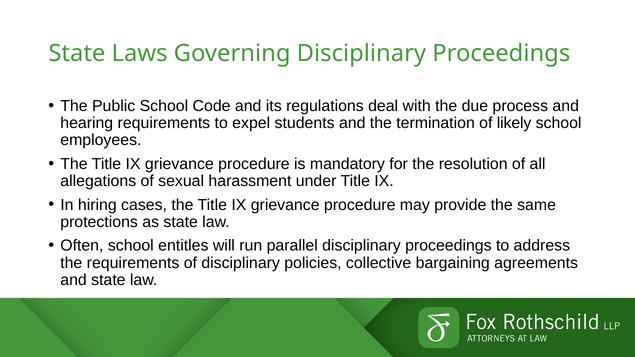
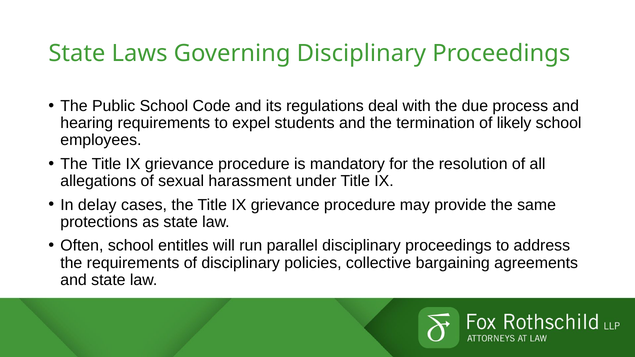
hiring: hiring -> delay
